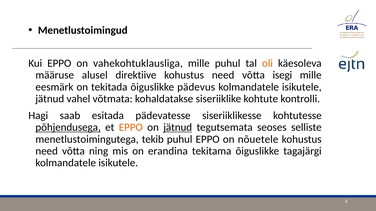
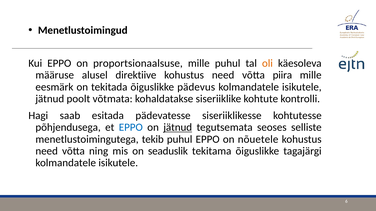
vahekohtuklausliga: vahekohtuklausliga -> proportsionaalsuse
isegi: isegi -> piira
vahel: vahel -> poolt
põhjendusega underline: present -> none
EPPO at (131, 128) colour: orange -> blue
erandina: erandina -> seaduslik
